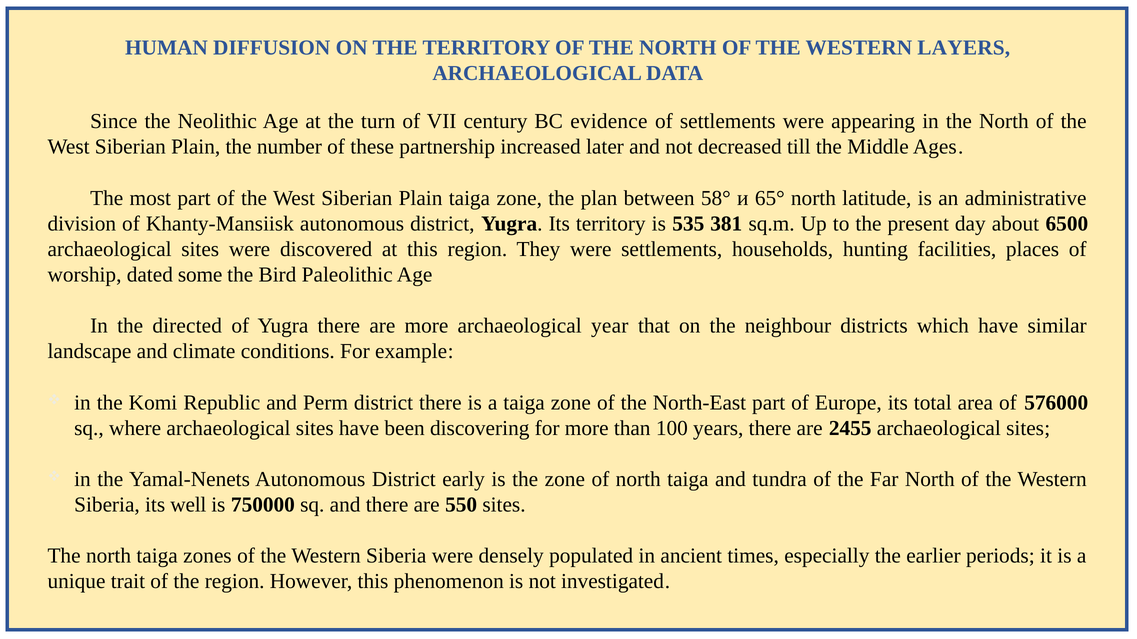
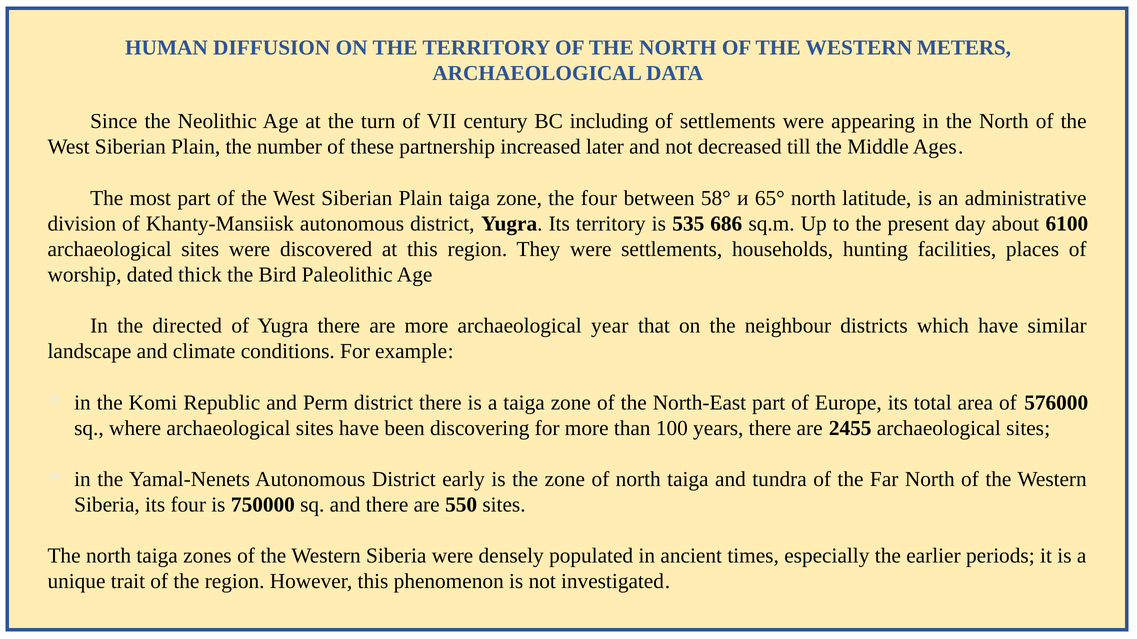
LAYERS: LAYERS -> METERS
evidence: evidence -> including
the plan: plan -> four
381: 381 -> 686
6500: 6500 -> 6100
some: some -> thick
its well: well -> four
